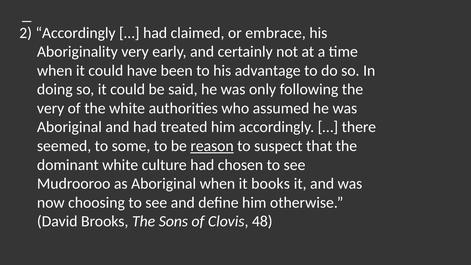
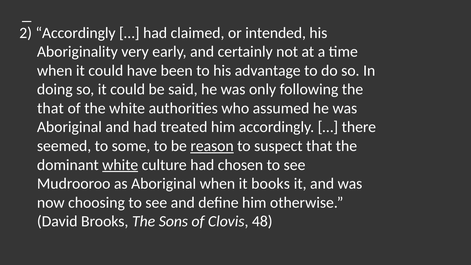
embrace: embrace -> intended
very at (51, 108): very -> that
white at (120, 165) underline: none -> present
